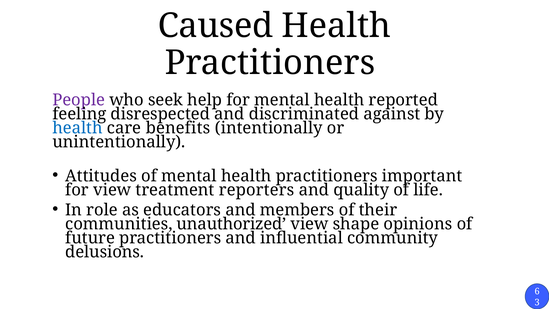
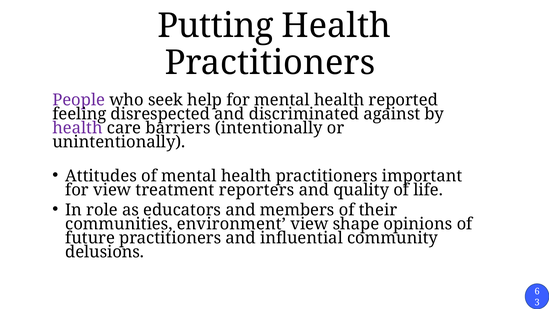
Caused: Caused -> Putting
health at (77, 128) colour: blue -> purple
benefits: benefits -> barriers
unauthorized: unauthorized -> environment
